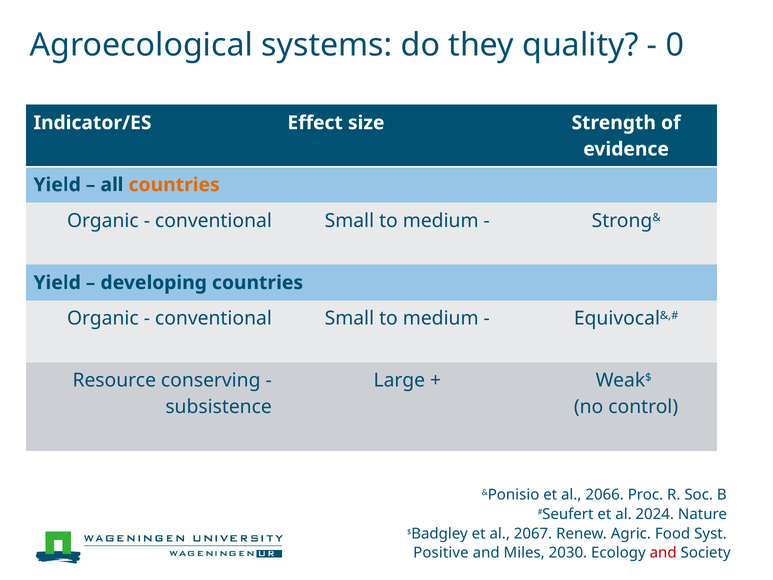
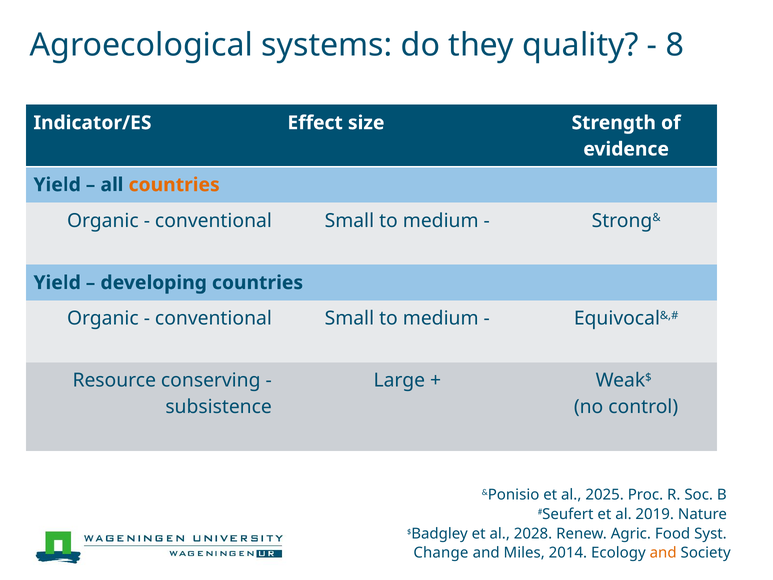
0: 0 -> 8
2066: 2066 -> 2025
2024: 2024 -> 2019
2067: 2067 -> 2028
Positive: Positive -> Change
2030: 2030 -> 2014
and at (663, 553) colour: red -> orange
